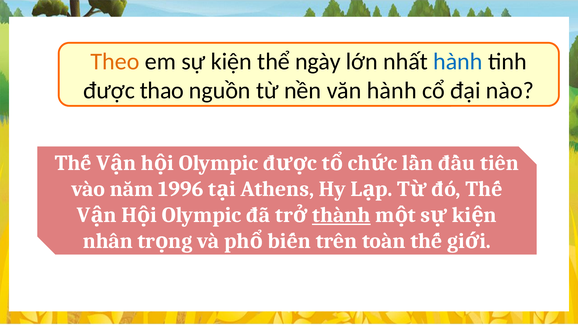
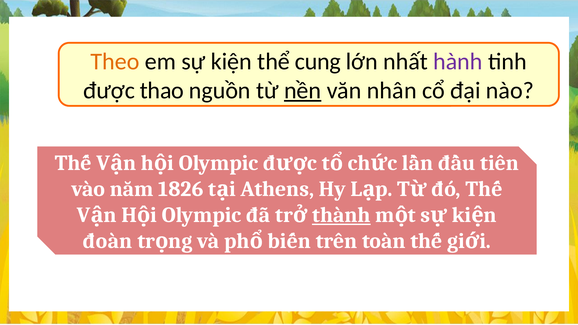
ngày: ngày -> cung
hành at (458, 62) colour: blue -> purple
nền underline: none -> present
văn hành: hành -> nhân
1996: 1996 -> 1826
nhân: nhân -> đoàn
